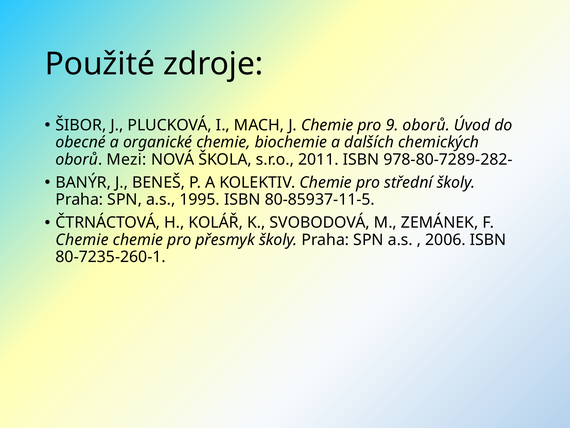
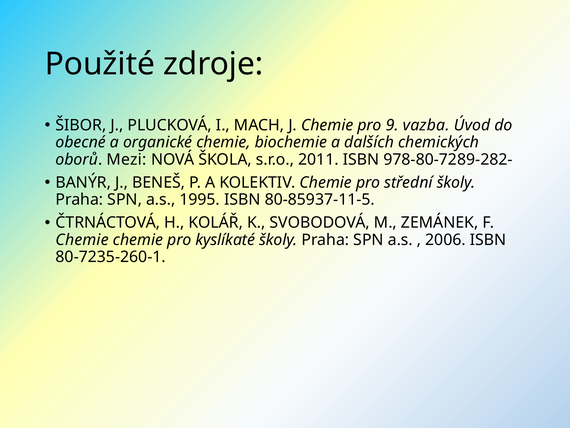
9 oborů: oborů -> vazba
přesmyk: přesmyk -> kyslíkaté
